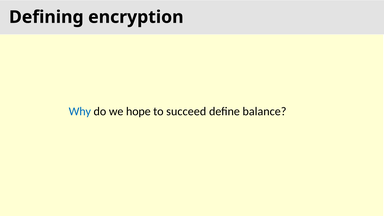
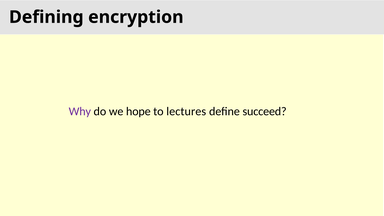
Why colour: blue -> purple
succeed: succeed -> lectures
balance: balance -> succeed
